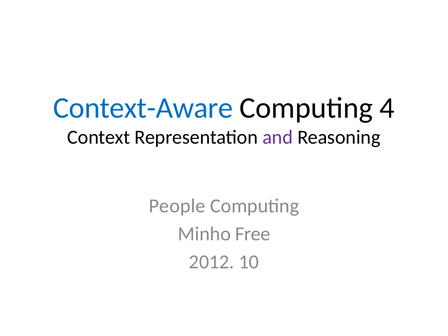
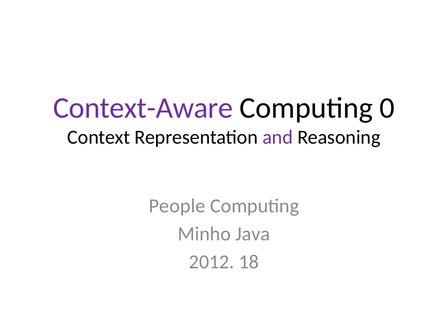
Context-Aware colour: blue -> purple
4: 4 -> 0
Free: Free -> Java
10: 10 -> 18
